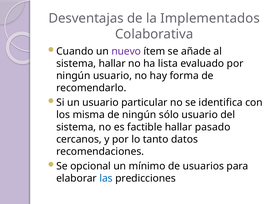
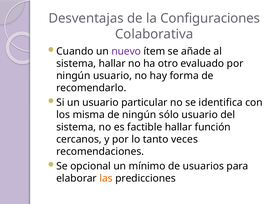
Implementados: Implementados -> Configuraciones
lista: lista -> otro
pasado: pasado -> función
datos: datos -> veces
las colour: blue -> orange
